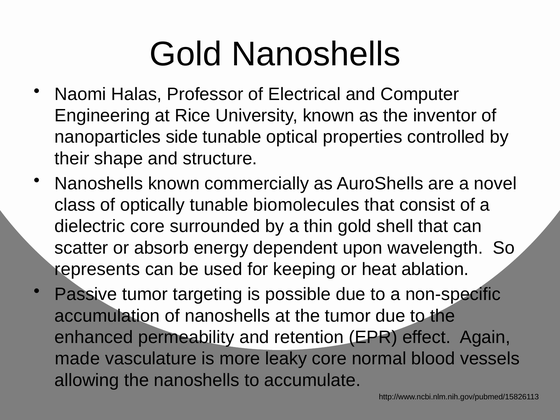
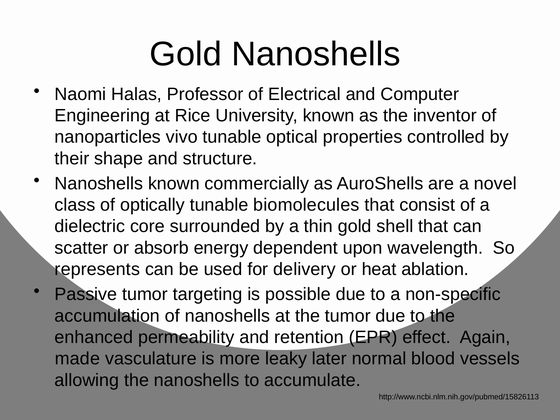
side: side -> vivo
keeping: keeping -> delivery
leaky core: core -> later
